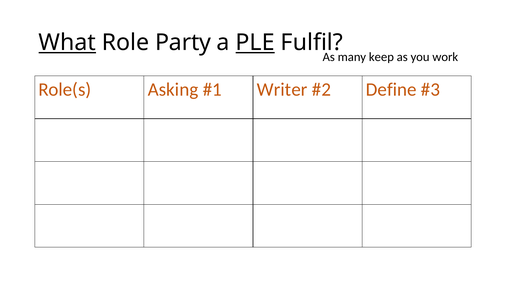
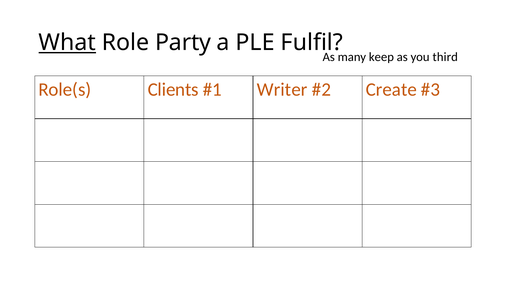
PLE underline: present -> none
work: work -> third
Asking: Asking -> Clients
Define: Define -> Create
